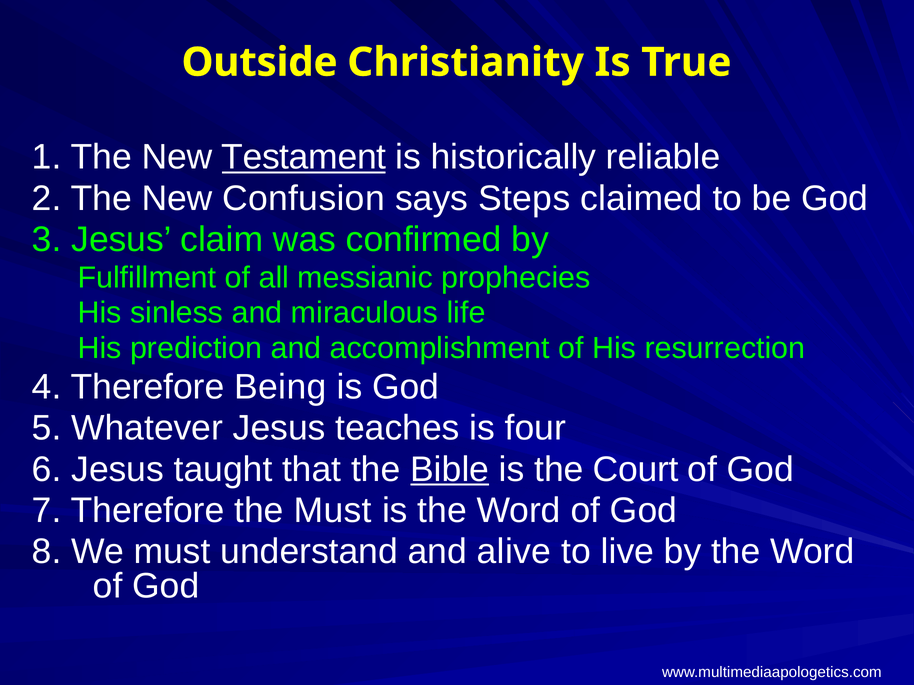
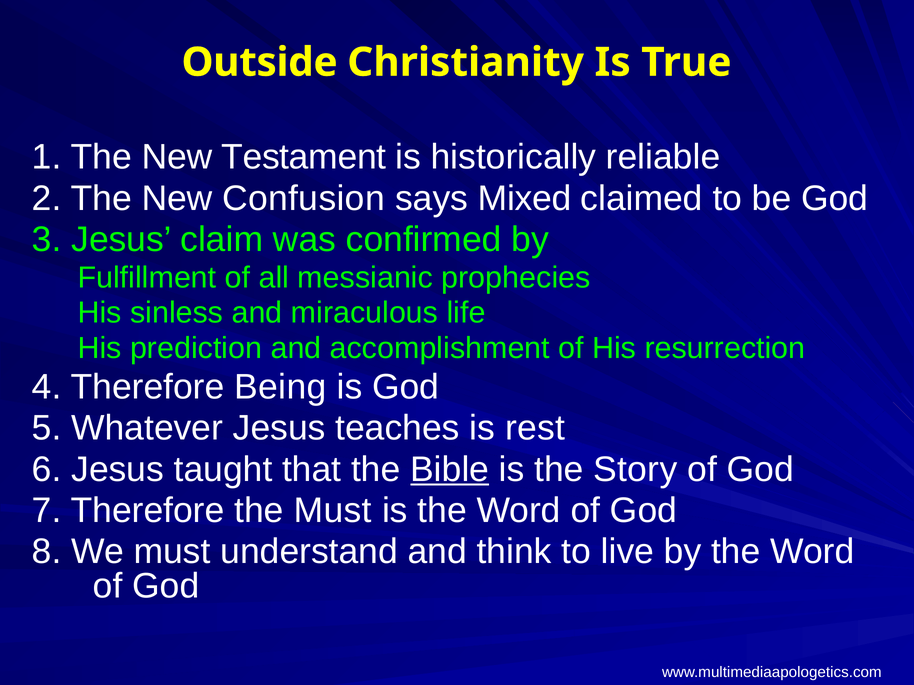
Testament underline: present -> none
Steps: Steps -> Mixed
four: four -> rest
Court: Court -> Story
alive: alive -> think
